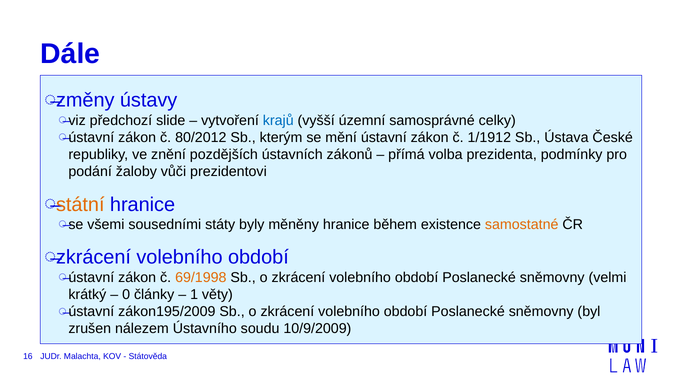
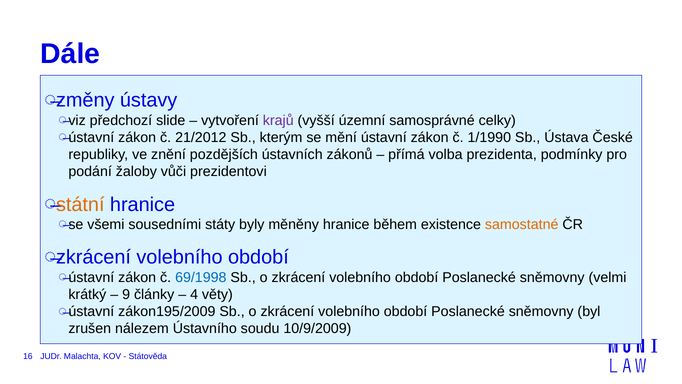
krajů colour: blue -> purple
80/2012: 80/2012 -> 21/2012
1/1912: 1/1912 -> 1/1990
69/1998 colour: orange -> blue
0: 0 -> 9
1: 1 -> 4
